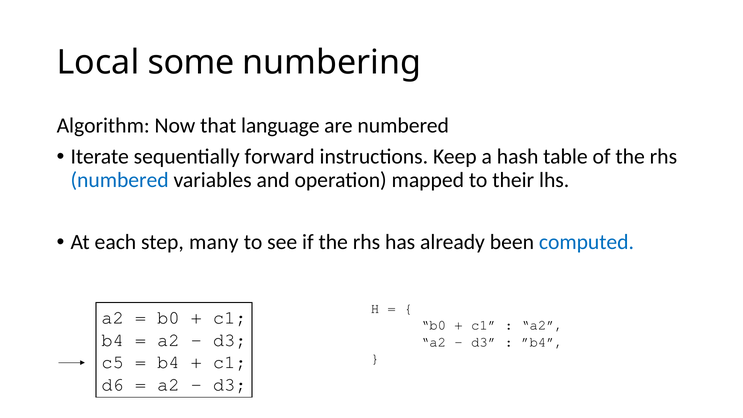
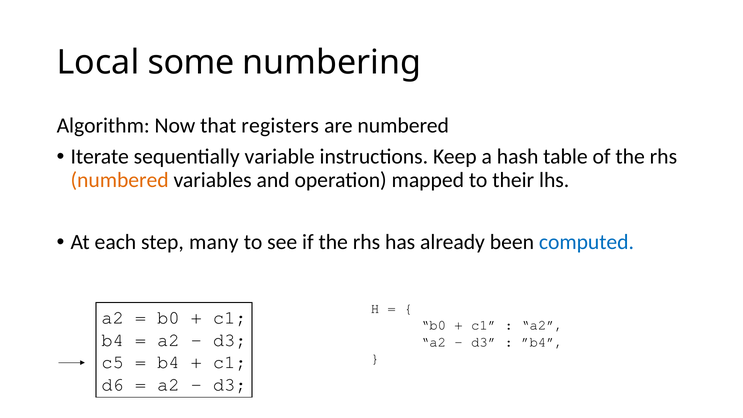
language: language -> registers
forward: forward -> variable
numbered at (120, 180) colour: blue -> orange
